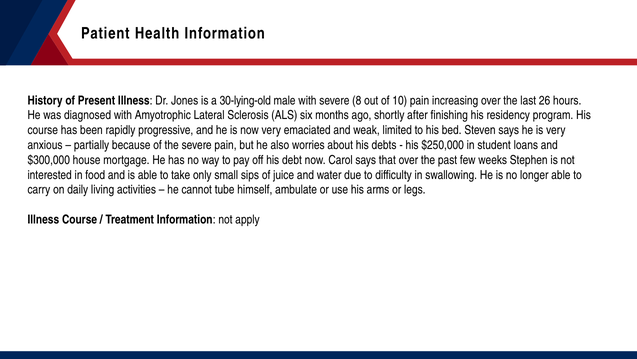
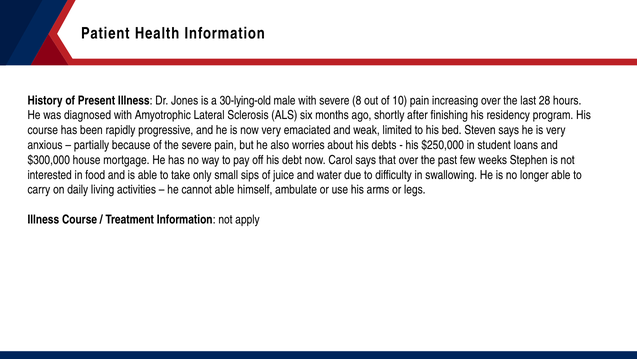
26: 26 -> 28
cannot tube: tube -> able
